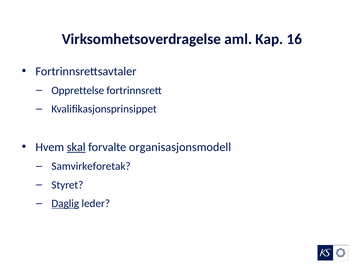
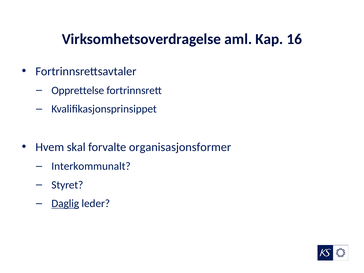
skal underline: present -> none
organisasjonsmodell: organisasjonsmodell -> organisasjonsformer
Samvirkeforetak: Samvirkeforetak -> Interkommunalt
